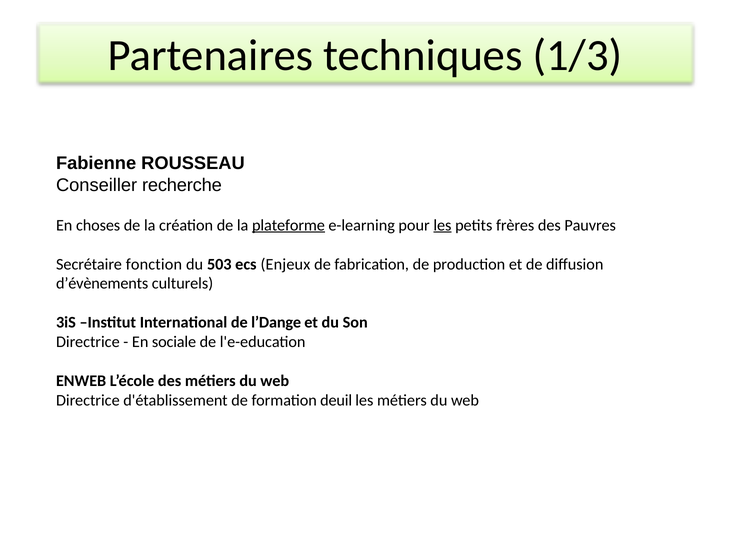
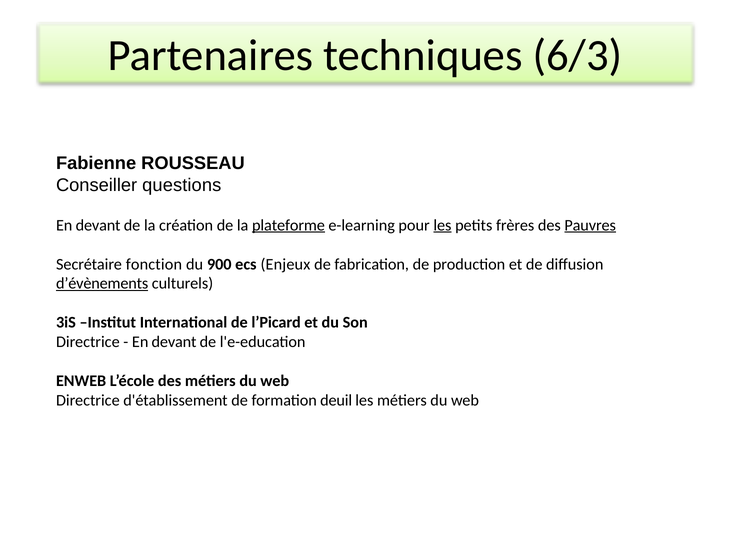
1/3: 1/3 -> 6/3
recherche: recherche -> questions
choses at (98, 225): choses -> devant
Pauvres underline: none -> present
503: 503 -> 900
d’évènements underline: none -> present
l’Dange: l’Dange -> l’Picard
sociale at (174, 342): sociale -> devant
